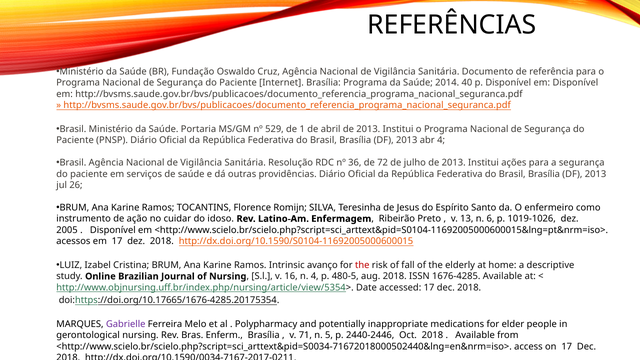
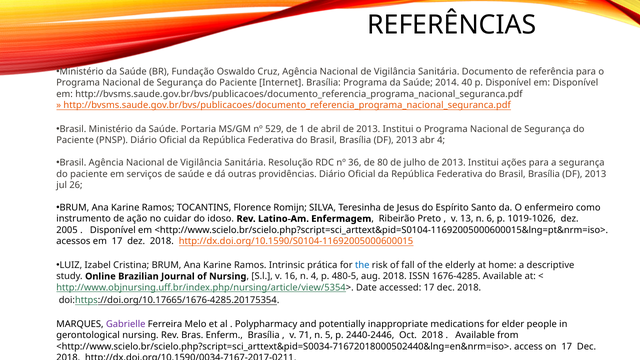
72: 72 -> 80
avanço: avanço -> prática
the at (362, 265) colour: red -> blue
